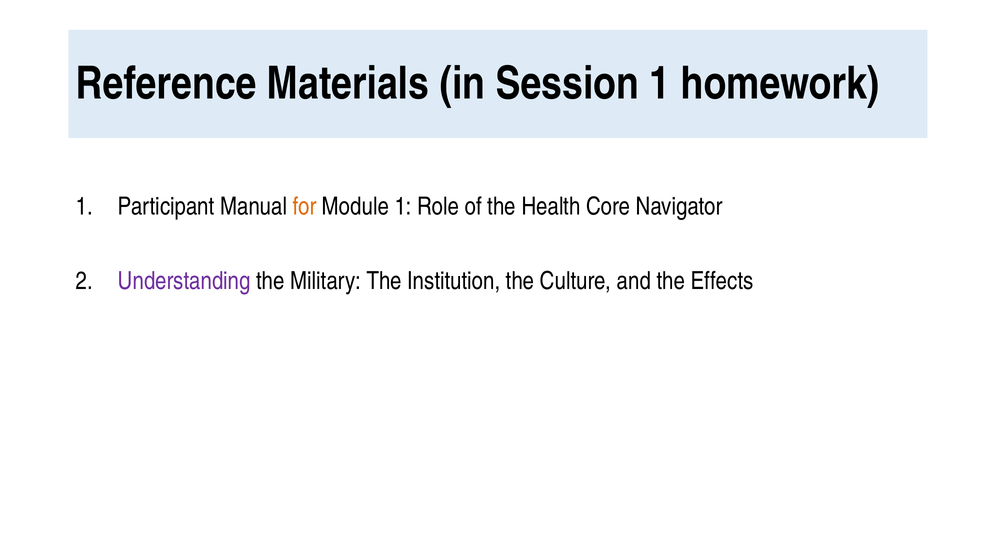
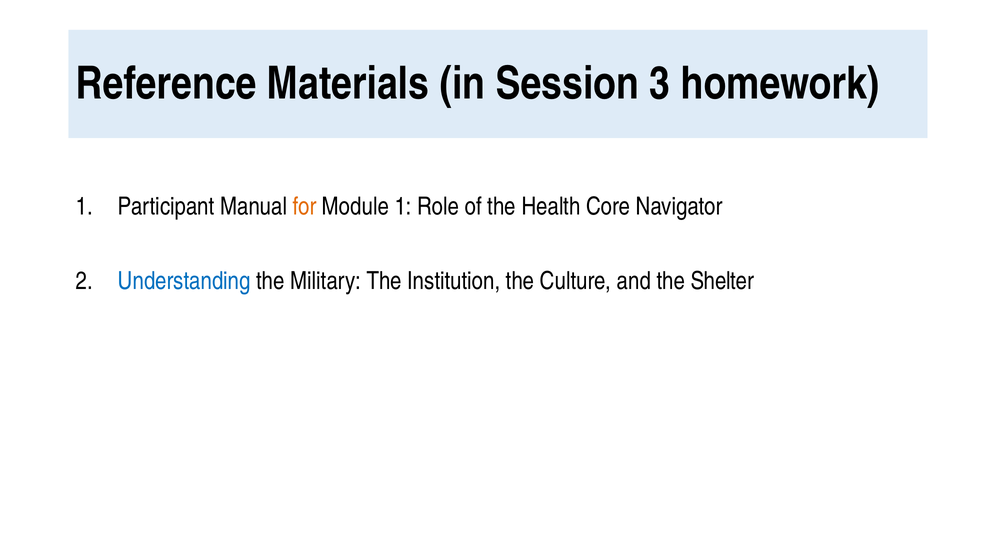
Session 1: 1 -> 3
Understanding colour: purple -> blue
Effects: Effects -> Shelter
